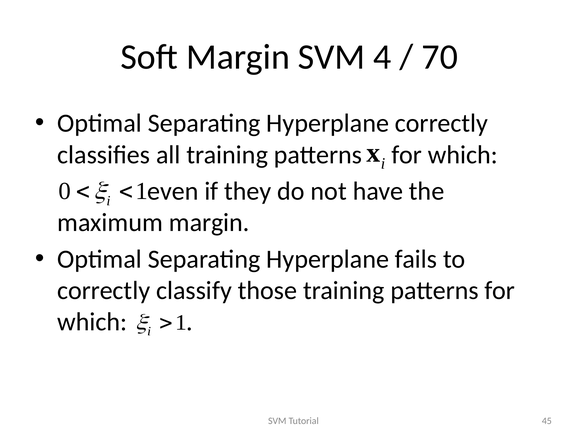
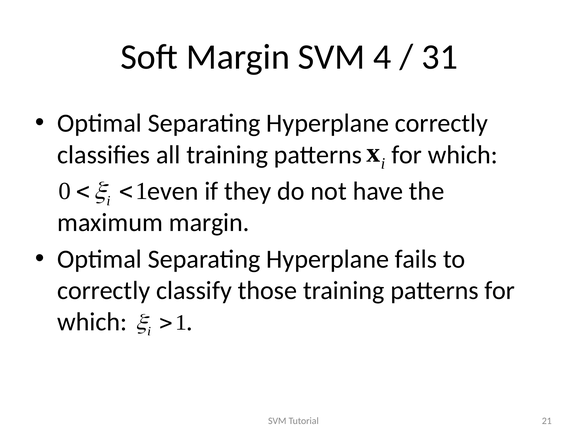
70: 70 -> 31
45: 45 -> 21
